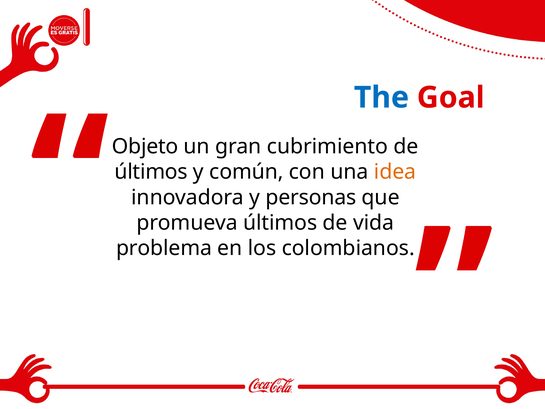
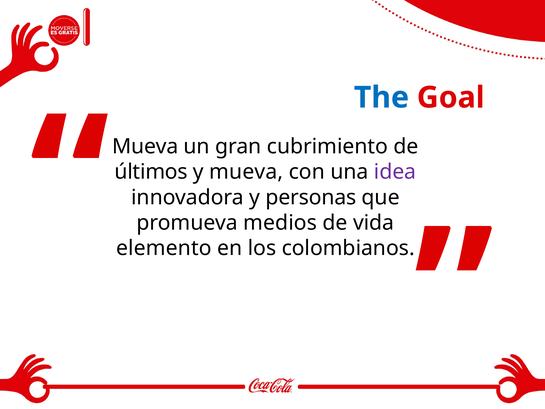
Objeto at (145, 146): Objeto -> Mueva
y común: común -> mueva
idea colour: orange -> purple
promueva últimos: últimos -> medios
problema: problema -> elemento
